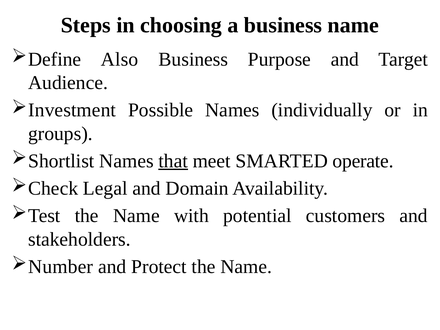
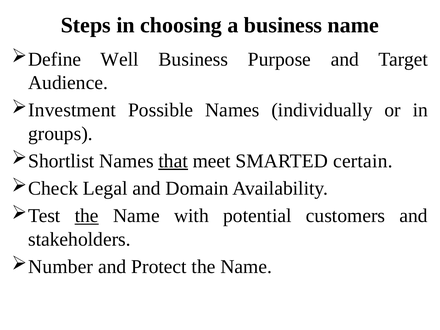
Also: Also -> Well
operate: operate -> certain
the at (87, 216) underline: none -> present
